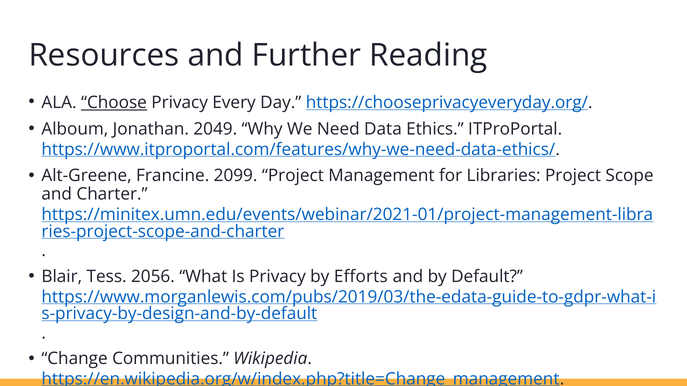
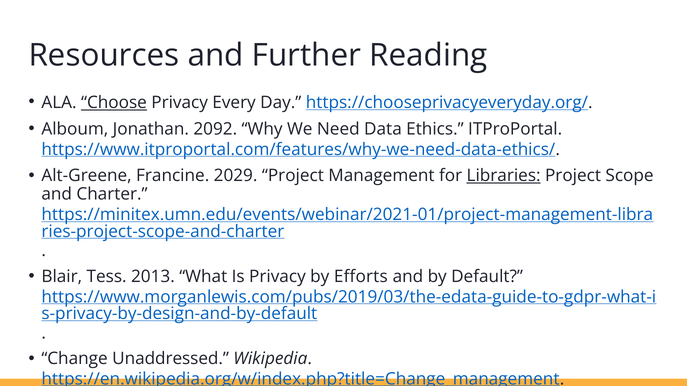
2049: 2049 -> 2092
2099: 2099 -> 2029
Libraries underline: none -> present
2056: 2056 -> 2013
Communities: Communities -> Unaddressed
